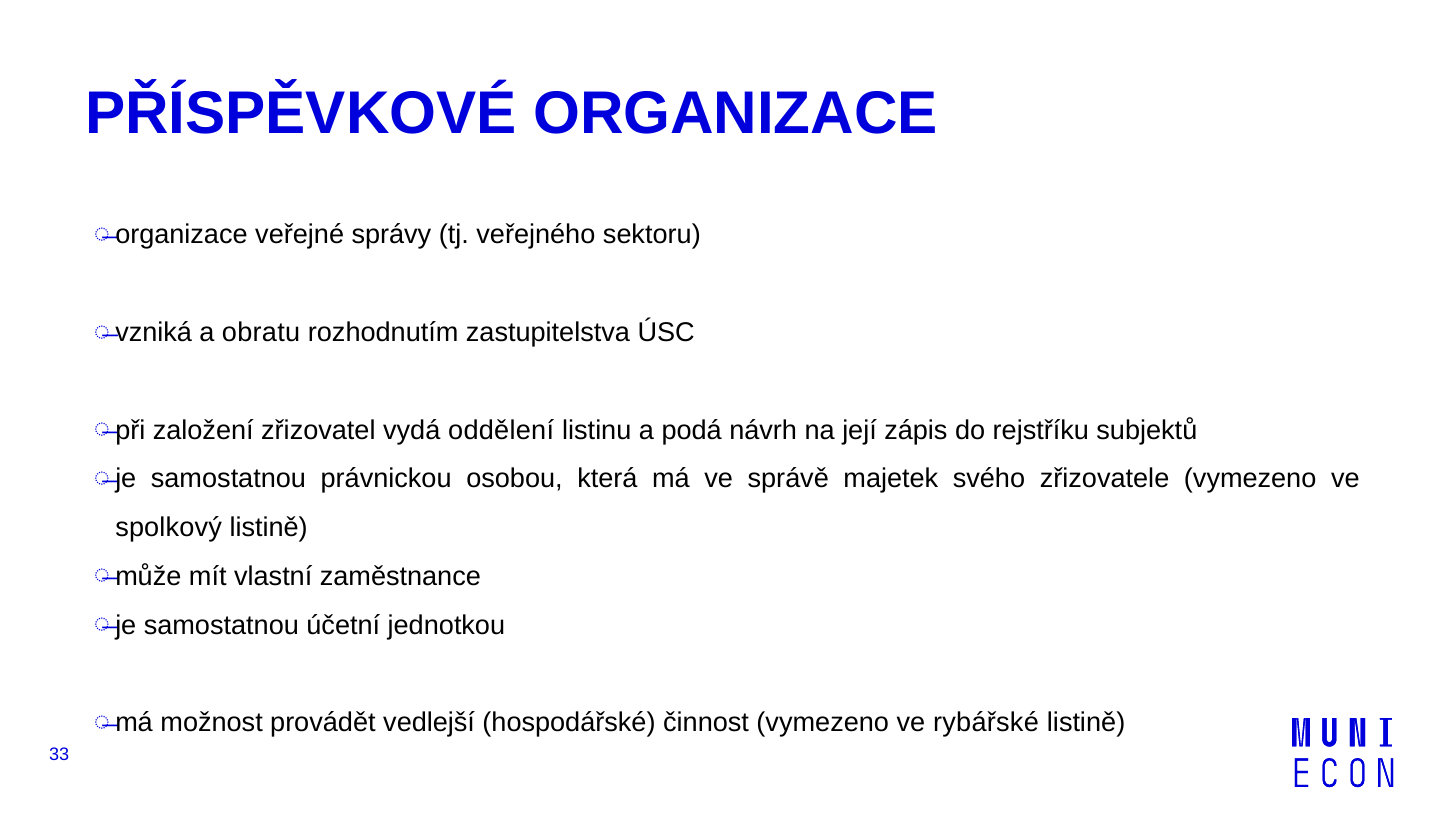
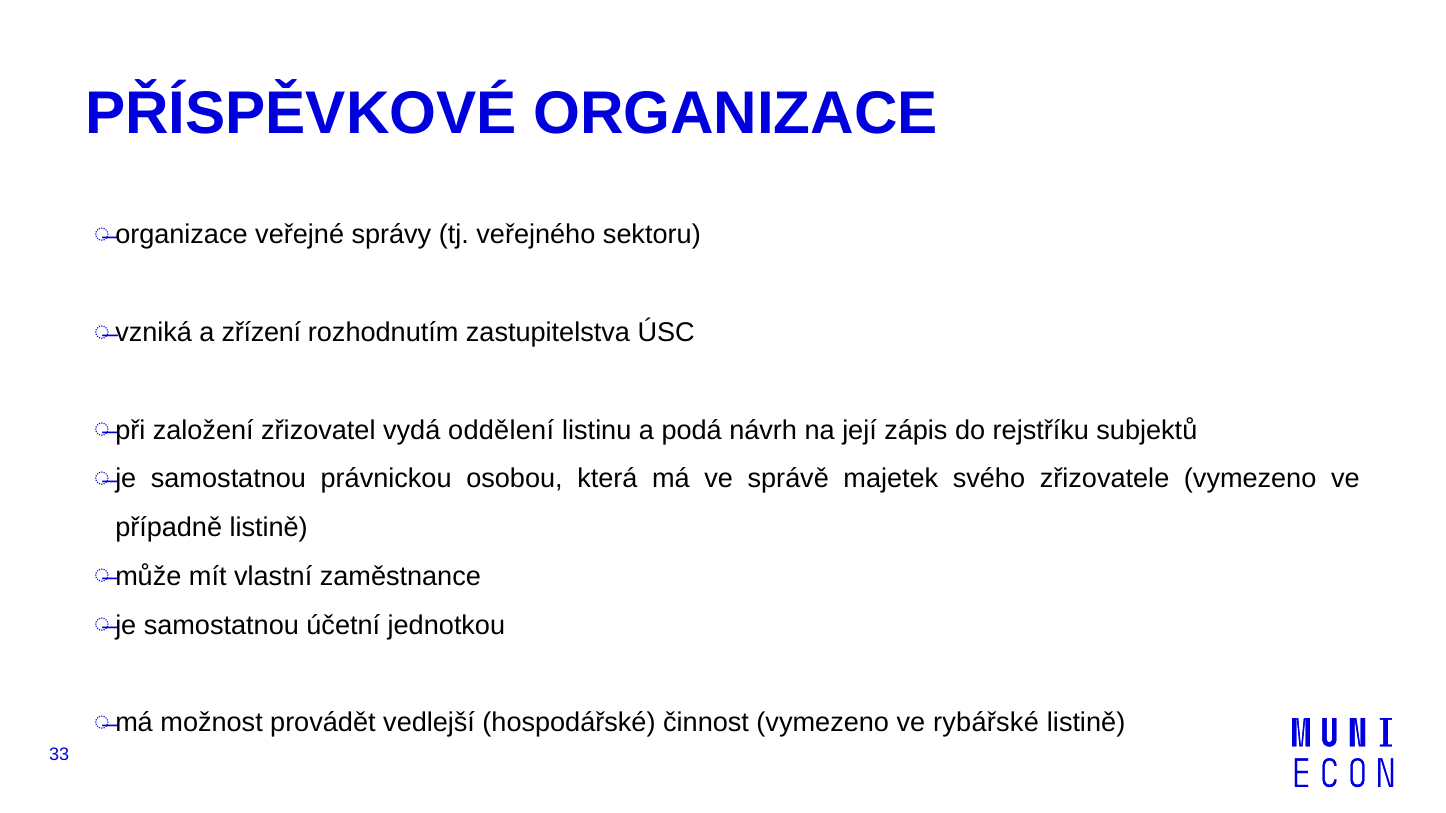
obratu: obratu -> zřízení
spolkový: spolkový -> případně
